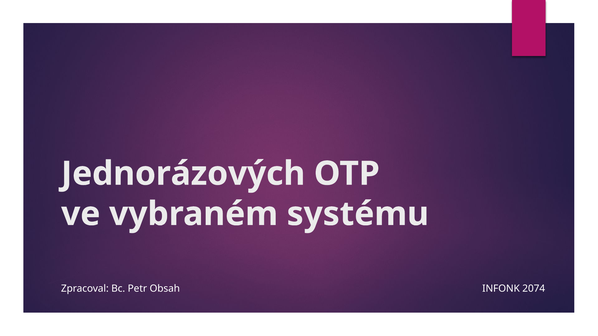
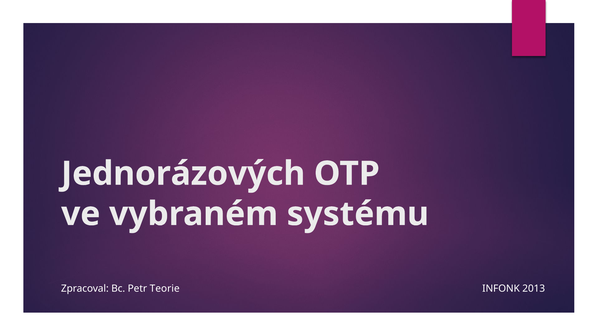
Obsah: Obsah -> Teorie
2074: 2074 -> 2013
